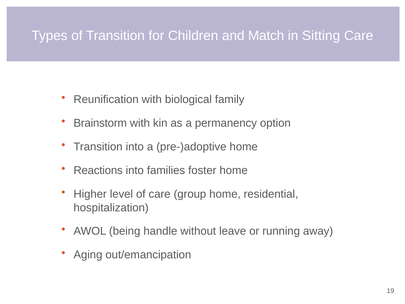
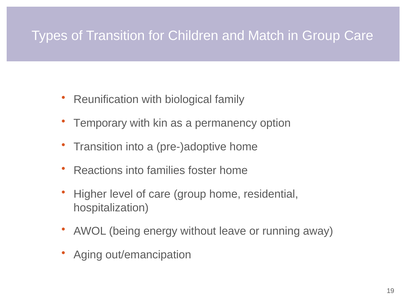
in Sitting: Sitting -> Group
Brainstorm: Brainstorm -> Temporary
handle: handle -> energy
